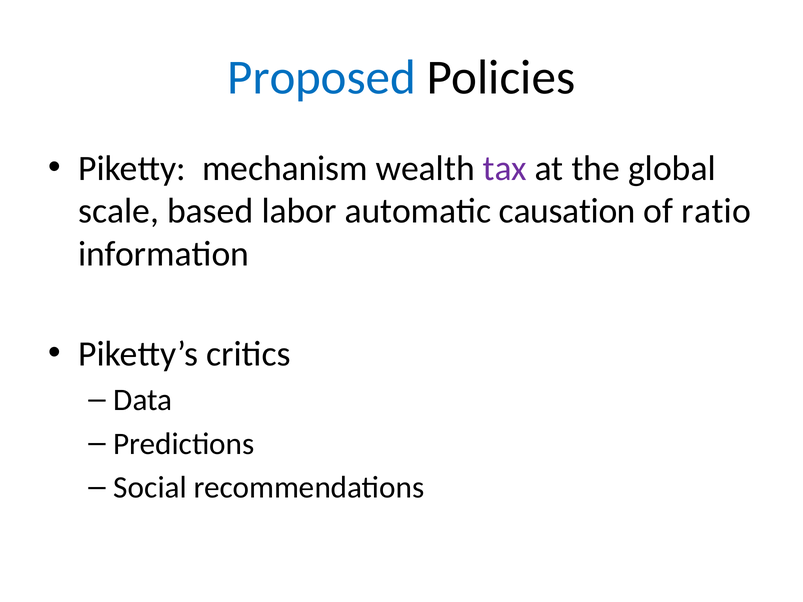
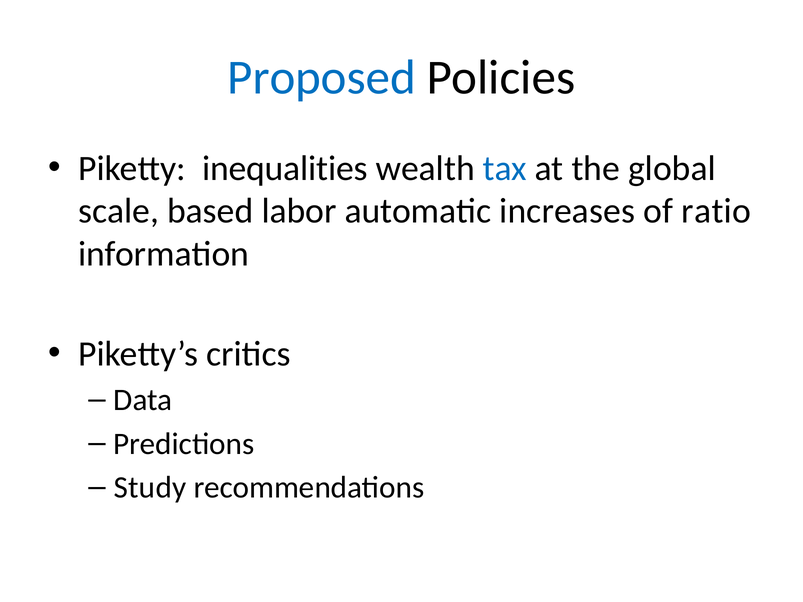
mechanism: mechanism -> inequalities
tax colour: purple -> blue
causation: causation -> increases
Social: Social -> Study
